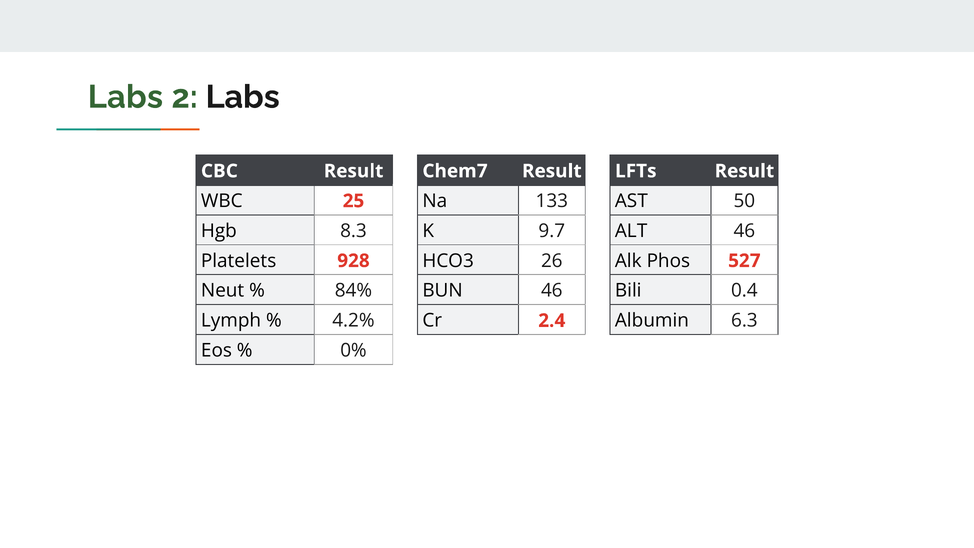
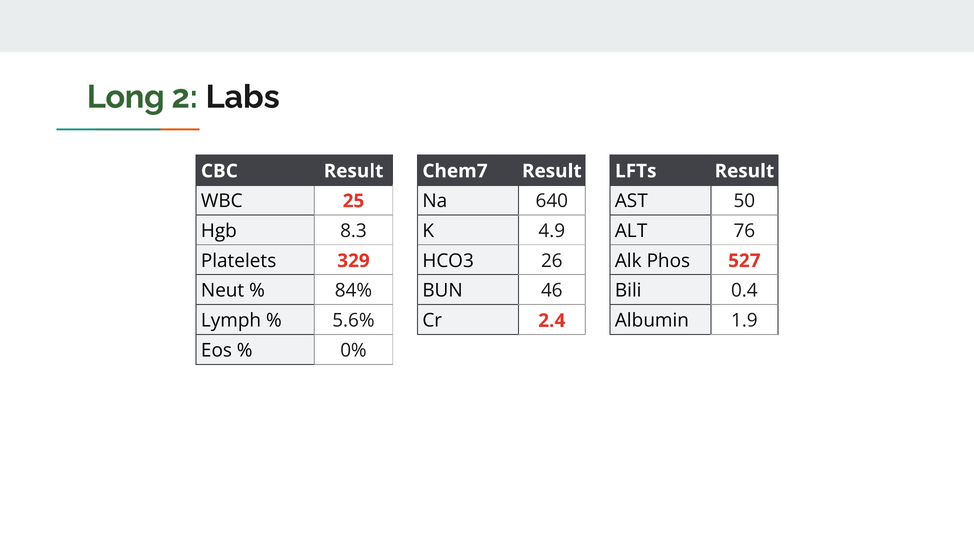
Labs at (125, 97): Labs -> Long
133: 133 -> 640
9.7: 9.7 -> 4.9
ALT 46: 46 -> 76
928: 928 -> 329
4.2%: 4.2% -> 5.6%
6.3: 6.3 -> 1.9
